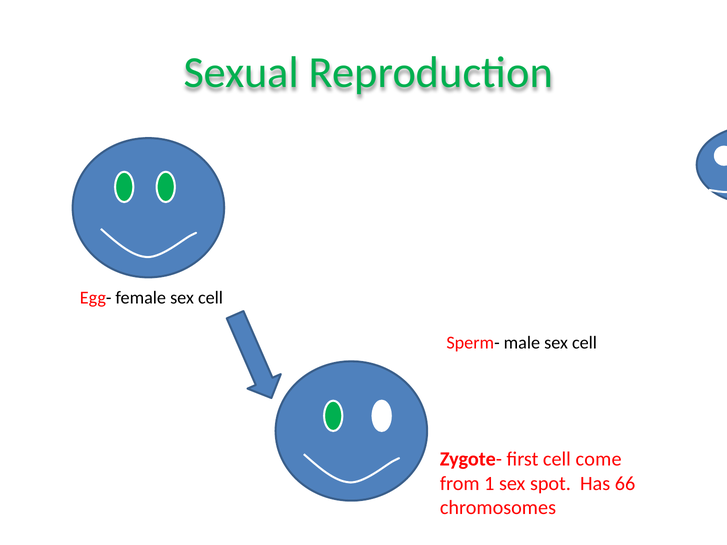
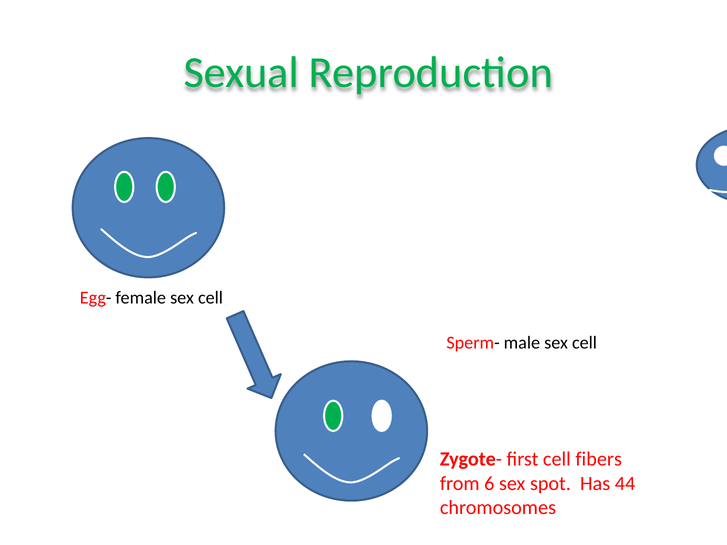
come: come -> fibers
1: 1 -> 6
66: 66 -> 44
